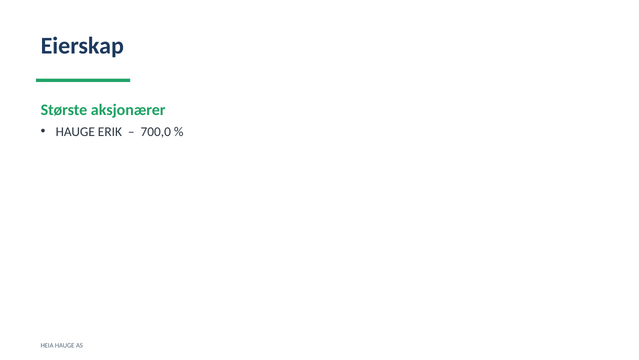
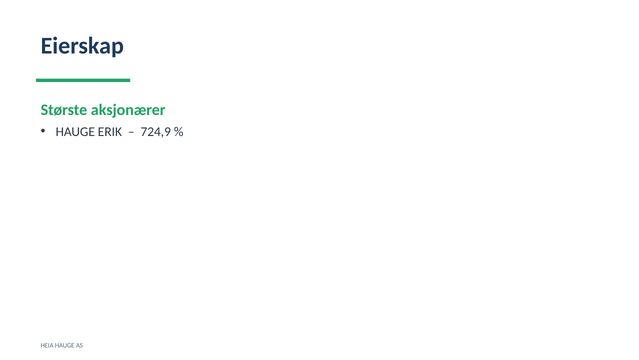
700,0: 700,0 -> 724,9
